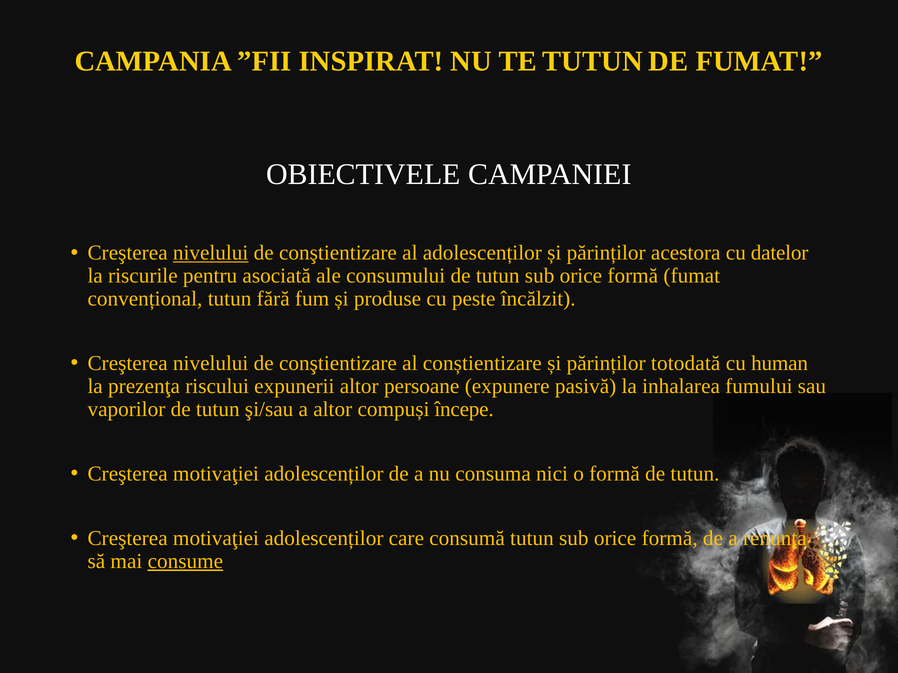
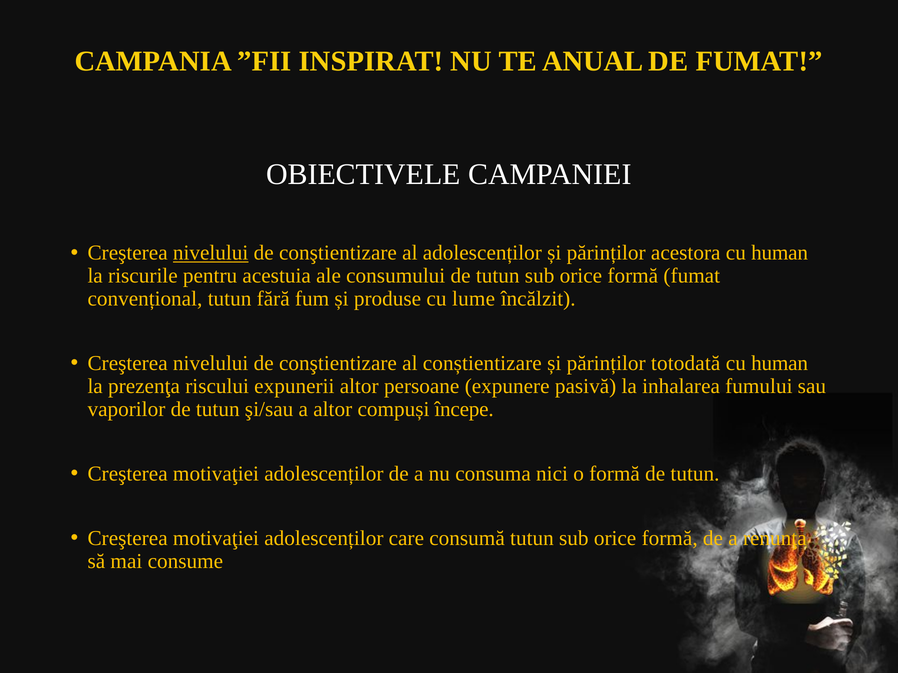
TE TUTUN: TUTUN -> ANUAL
acestora cu datelor: datelor -> human
asociată: asociată -> acestuia
peste: peste -> lume
consume underline: present -> none
